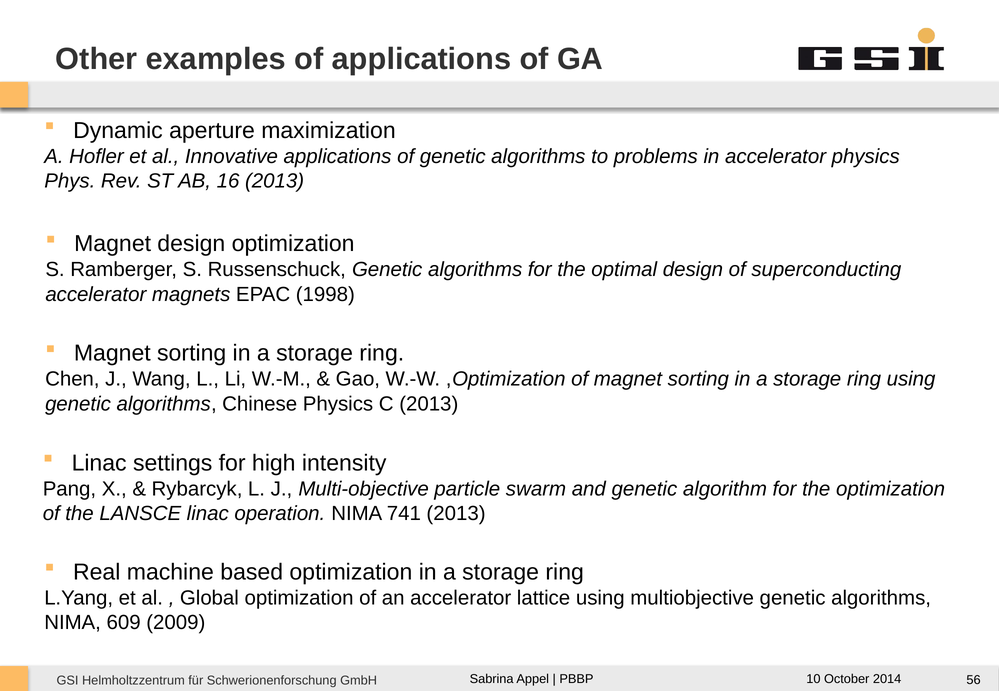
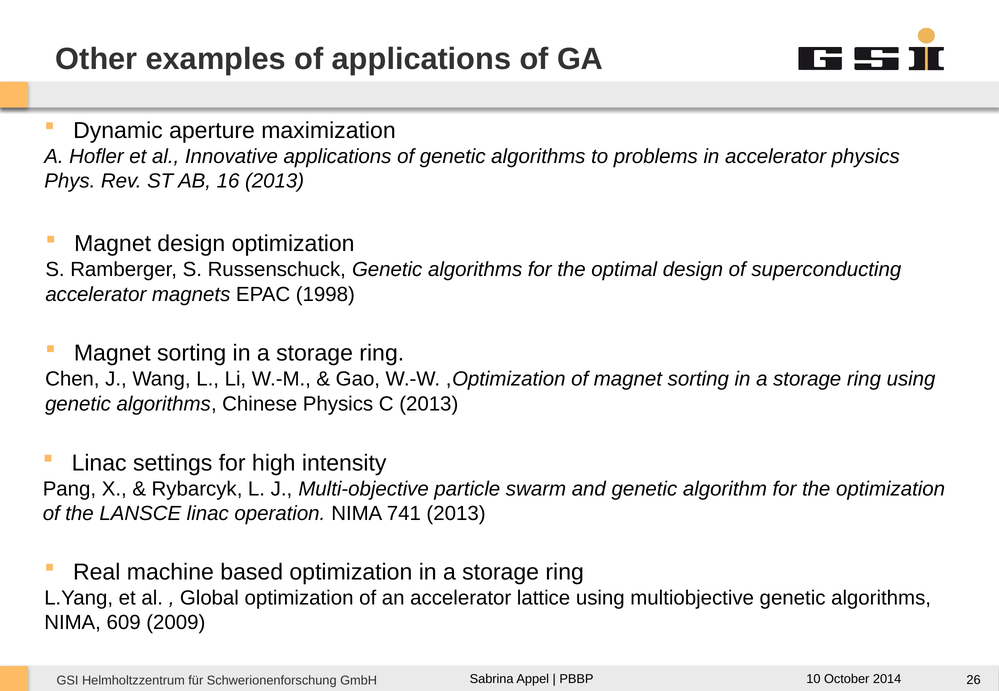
56: 56 -> 26
